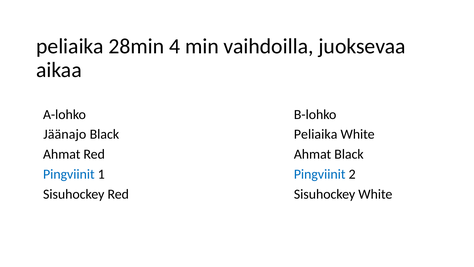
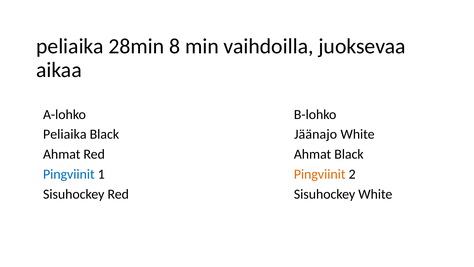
4: 4 -> 8
Jäänajo at (65, 134): Jäänajo -> Peliaika
Black Peliaika: Peliaika -> Jäänajo
Pingviinit at (320, 174) colour: blue -> orange
